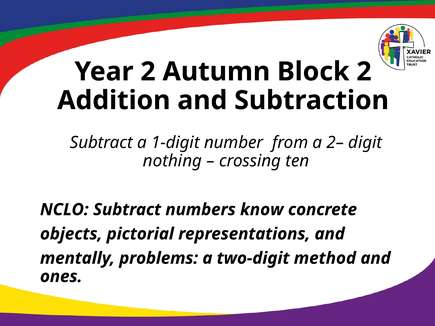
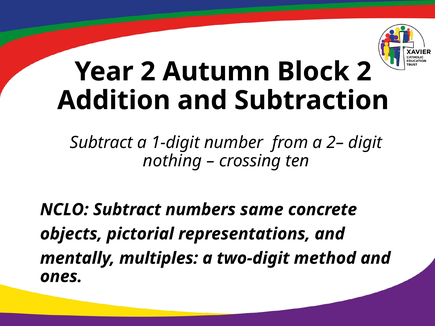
know: know -> same
problems: problems -> multiples
